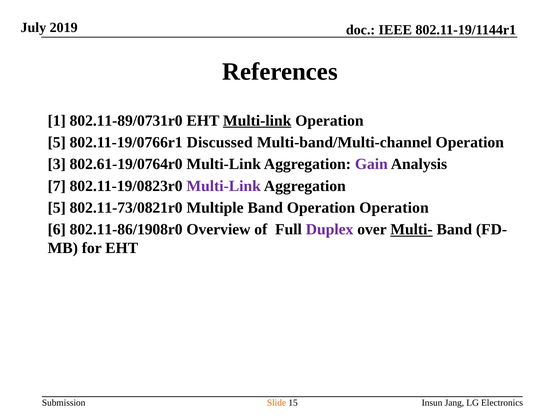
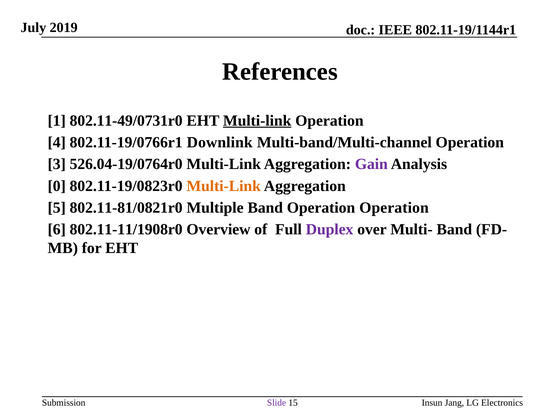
802.11-89/0731r0: 802.11-89/0731r0 -> 802.11-49/0731r0
5 at (57, 142): 5 -> 4
Discussed: Discussed -> Downlink
802.61-19/0764r0: 802.61-19/0764r0 -> 526.04-19/0764r0
7: 7 -> 0
Multi-Link at (224, 186) colour: purple -> orange
802.11-73/0821r0: 802.11-73/0821r0 -> 802.11-81/0821r0
802.11-86/1908r0: 802.11-86/1908r0 -> 802.11-11/1908r0
Multi- underline: present -> none
Slide colour: orange -> purple
